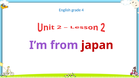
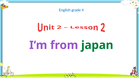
japan colour: red -> green
